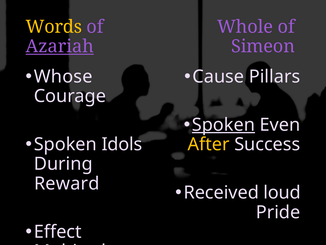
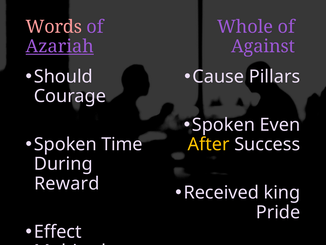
Words colour: yellow -> pink
Simeon: Simeon -> Against
Whose: Whose -> Should
Spoken at (223, 125) underline: present -> none
Idols: Idols -> Time
loud: loud -> king
